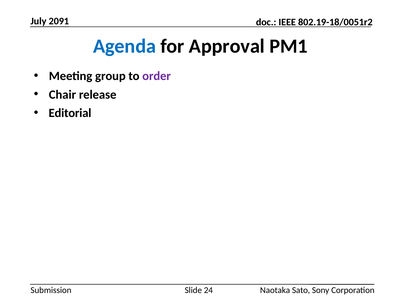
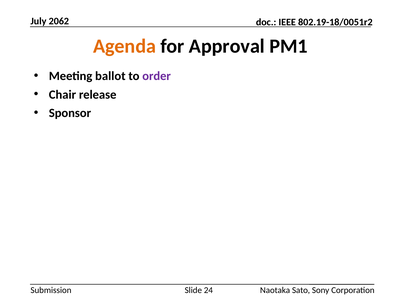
2091: 2091 -> 2062
Agenda colour: blue -> orange
group: group -> ballot
Editorial: Editorial -> Sponsor
